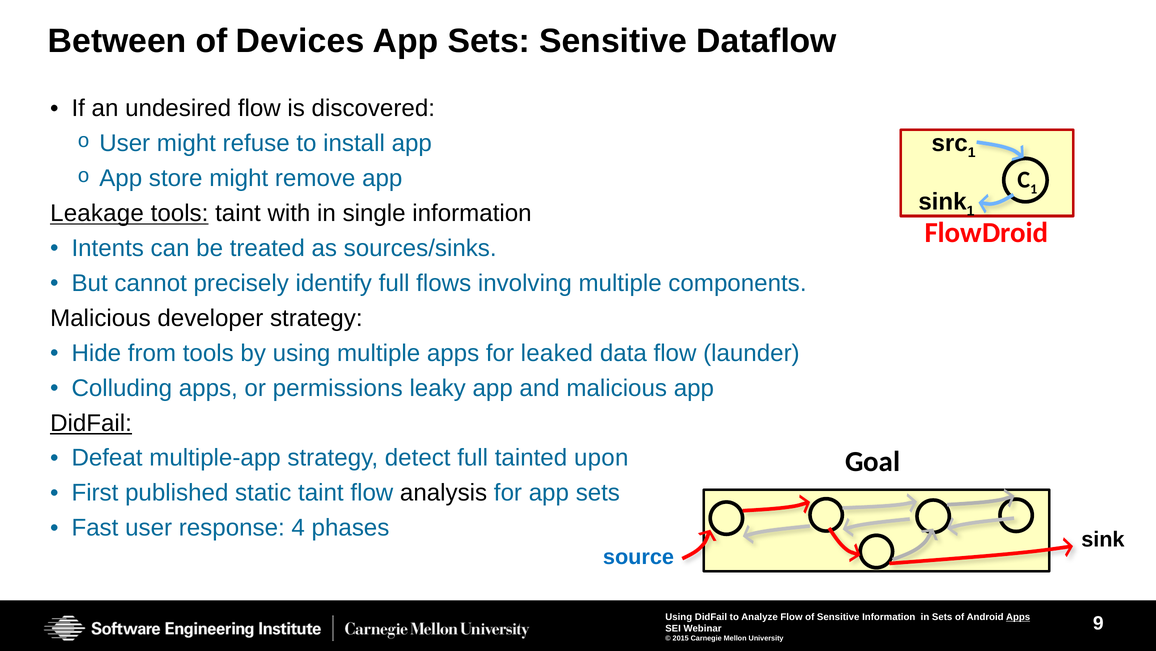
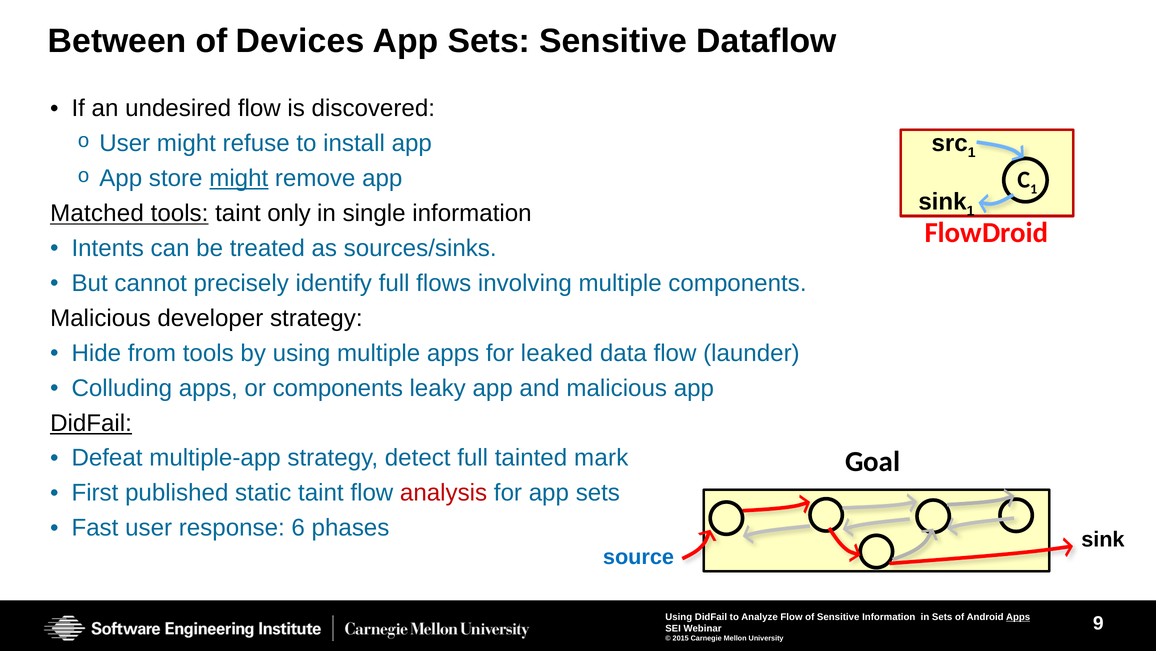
might at (239, 178) underline: none -> present
Leakage: Leakage -> Matched
with: with -> only
or permissions: permissions -> components
upon: upon -> mark
analysis colour: black -> red
4: 4 -> 6
